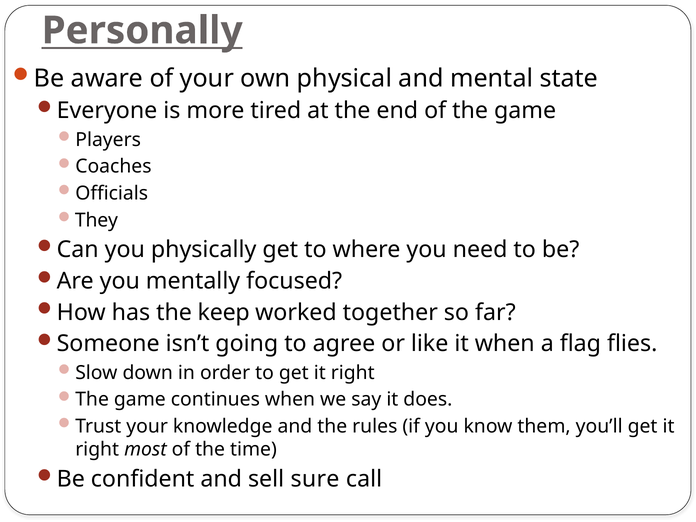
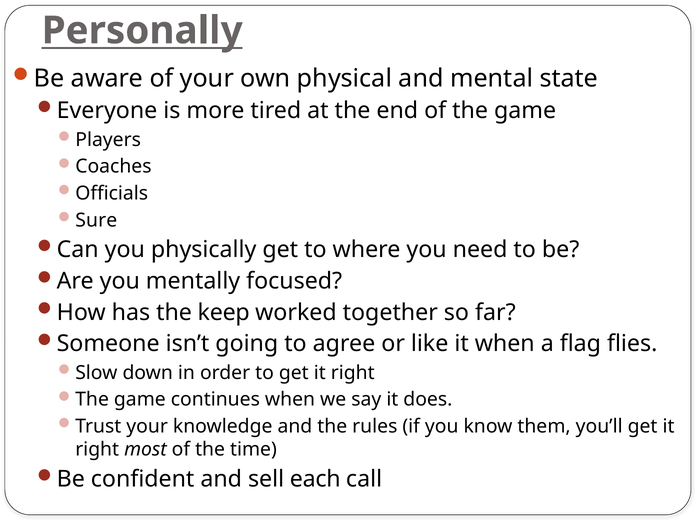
They: They -> Sure
sure: sure -> each
